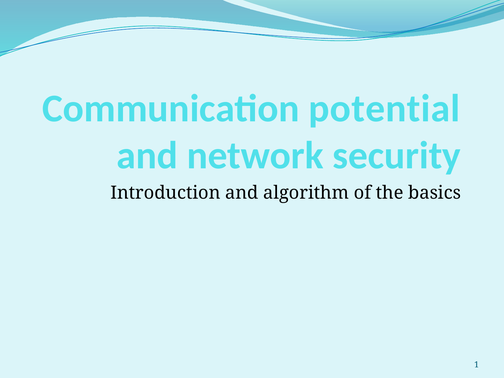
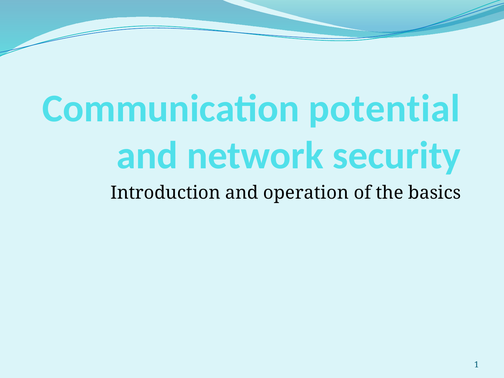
algorithm: algorithm -> operation
